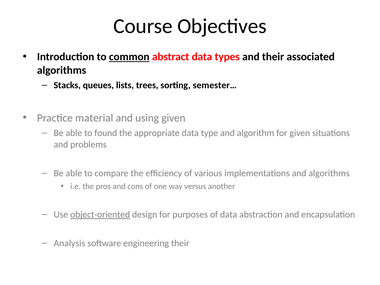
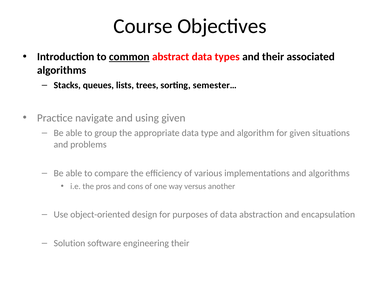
material: material -> navigate
found: found -> group
object-oriented underline: present -> none
Analysis: Analysis -> Solution
